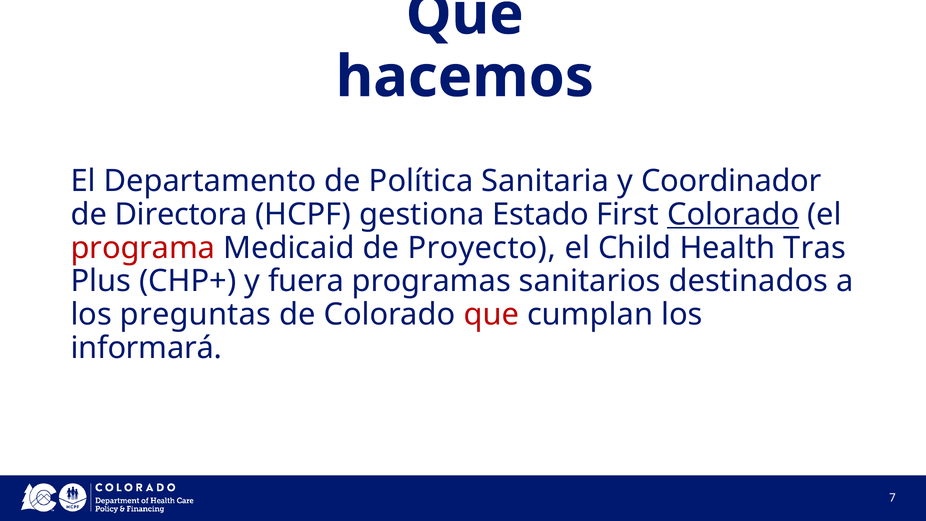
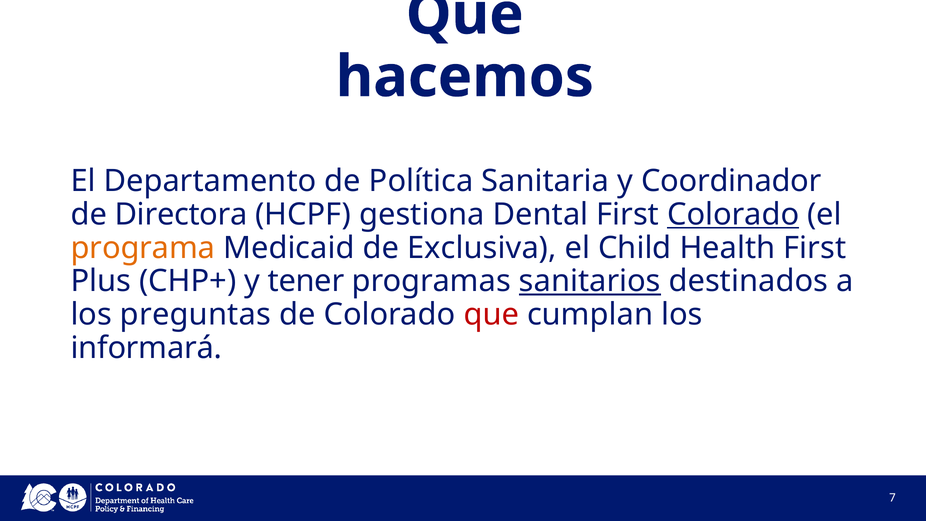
Estado: Estado -> Dental
programa colour: red -> orange
Proyecto: Proyecto -> Exclusiva
Health Tras: Tras -> First
fuera: fuera -> tener
sanitarios underline: none -> present
